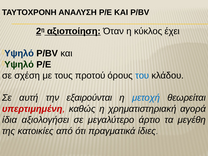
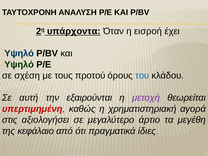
αξιοποίηση: αξιοποίηση -> υπάρχοντα
κύκλος: κύκλος -> εισροή
μετοχή colour: blue -> purple
ίδια: ίδια -> στις
κατοικίες: κατοικίες -> κεφάλαιο
